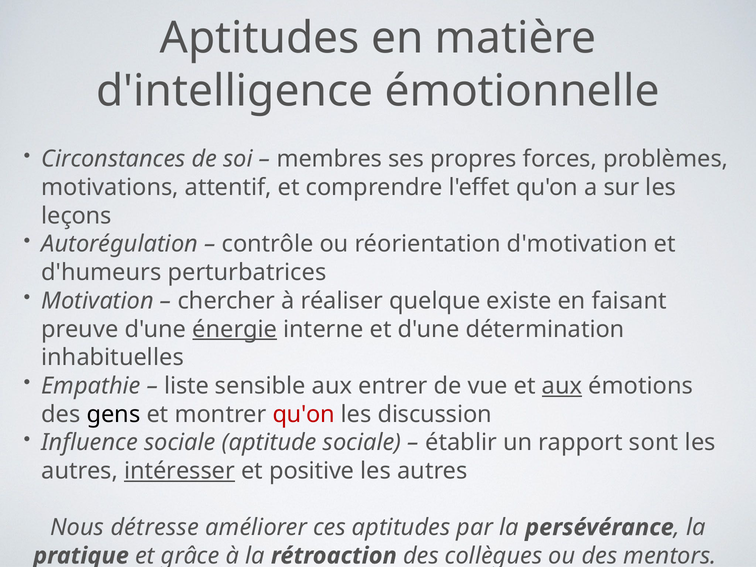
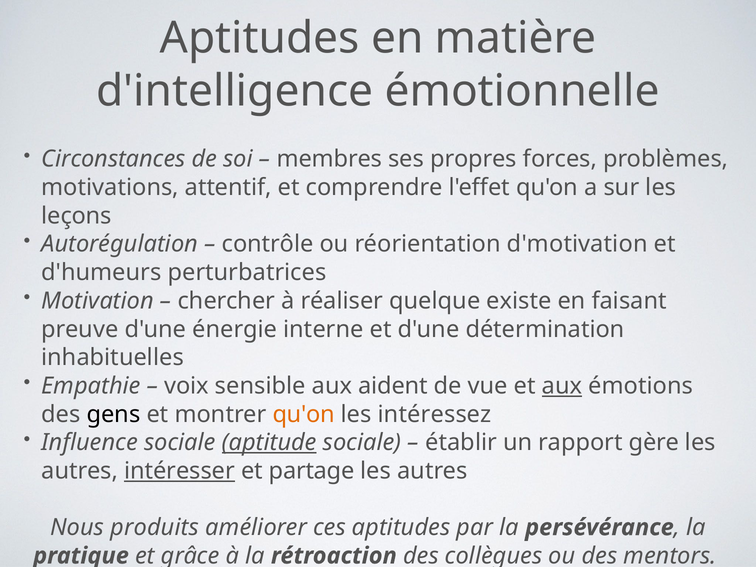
énergie underline: present -> none
liste: liste -> voix
entrer: entrer -> aident
qu'on at (304, 414) colour: red -> orange
discussion: discussion -> intéressez
aptitude underline: none -> present
sont: sont -> gère
positive: positive -> partage
détresse: détresse -> produits
